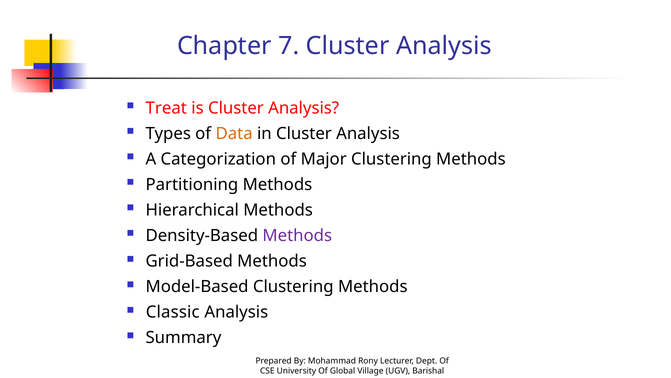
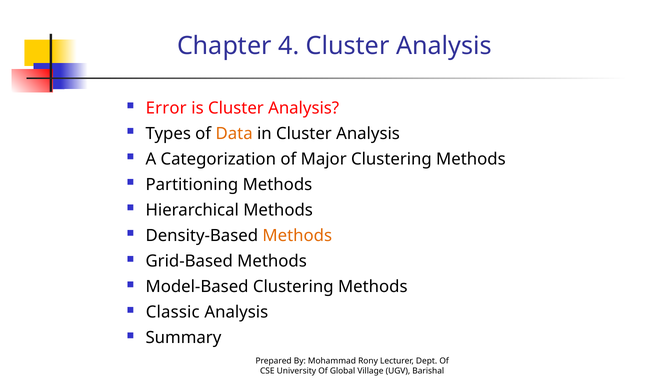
7: 7 -> 4
Treat: Treat -> Error
Methods at (297, 235) colour: purple -> orange
